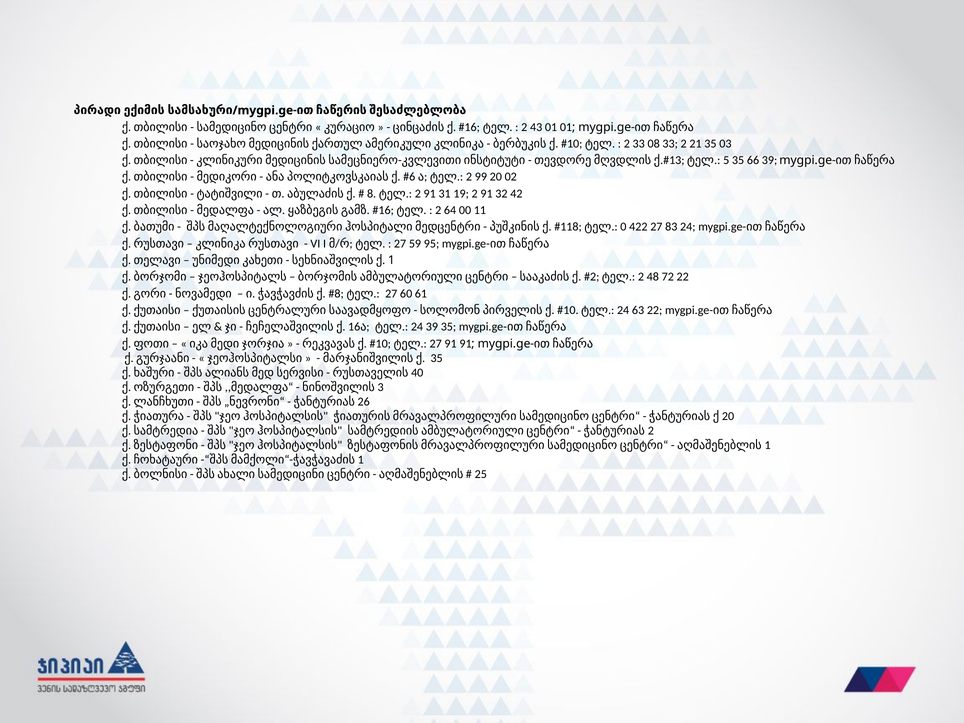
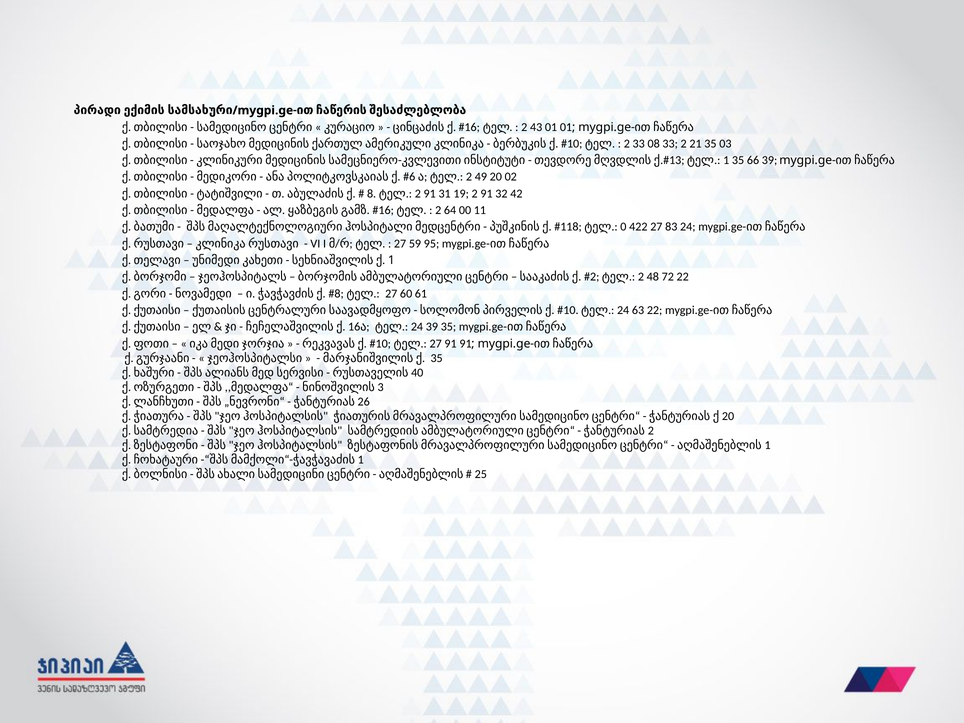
5 at (726, 160): 5 -> 1
99: 99 -> 49
